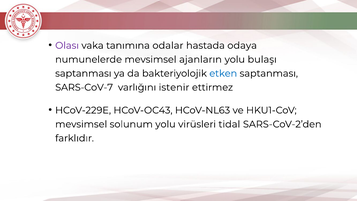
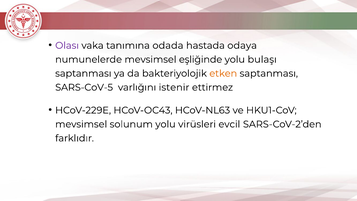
odalar: odalar -> odada
ajanların: ajanların -> eşliğinde
etken colour: blue -> orange
SARS-CoV-7: SARS-CoV-7 -> SARS-CoV-5
tidal: tidal -> evcil
